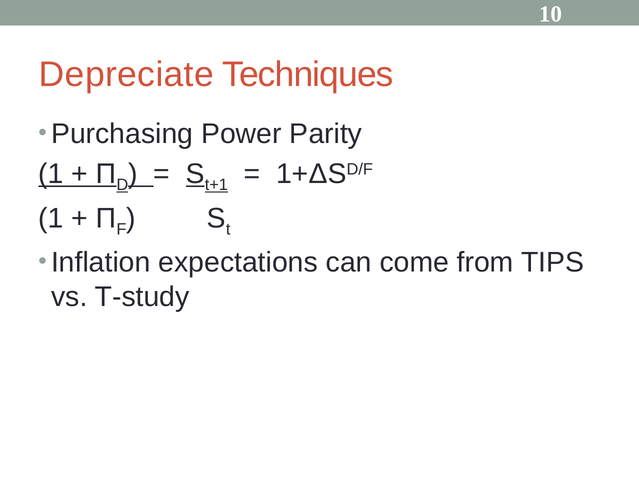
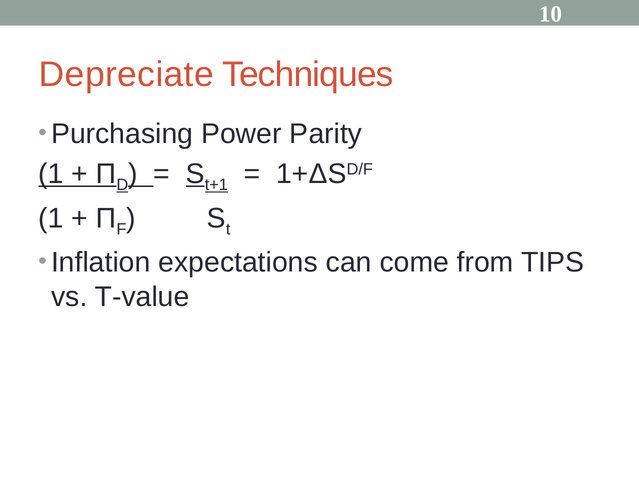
T-study: T-study -> T-value
